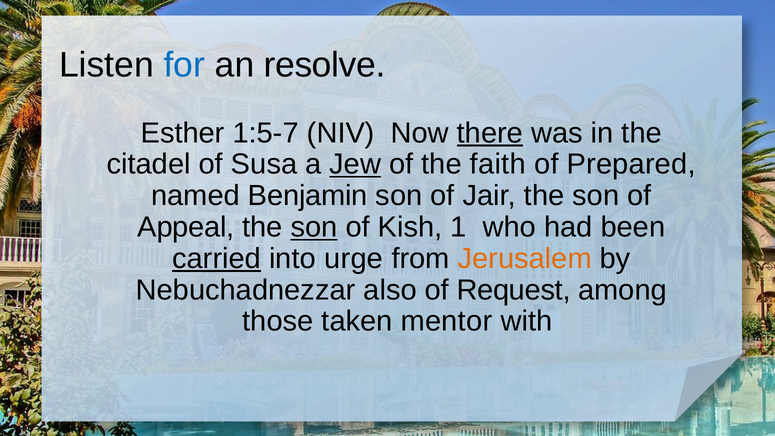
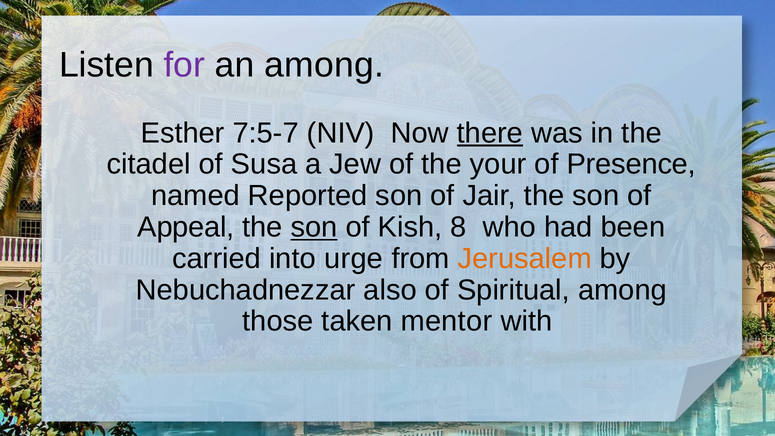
for colour: blue -> purple
an resolve: resolve -> among
1:5-7: 1:5-7 -> 7:5-7
Jew underline: present -> none
faith: faith -> your
Prepared: Prepared -> Presence
Benjamin: Benjamin -> Reported
1: 1 -> 8
carried underline: present -> none
Request: Request -> Spiritual
